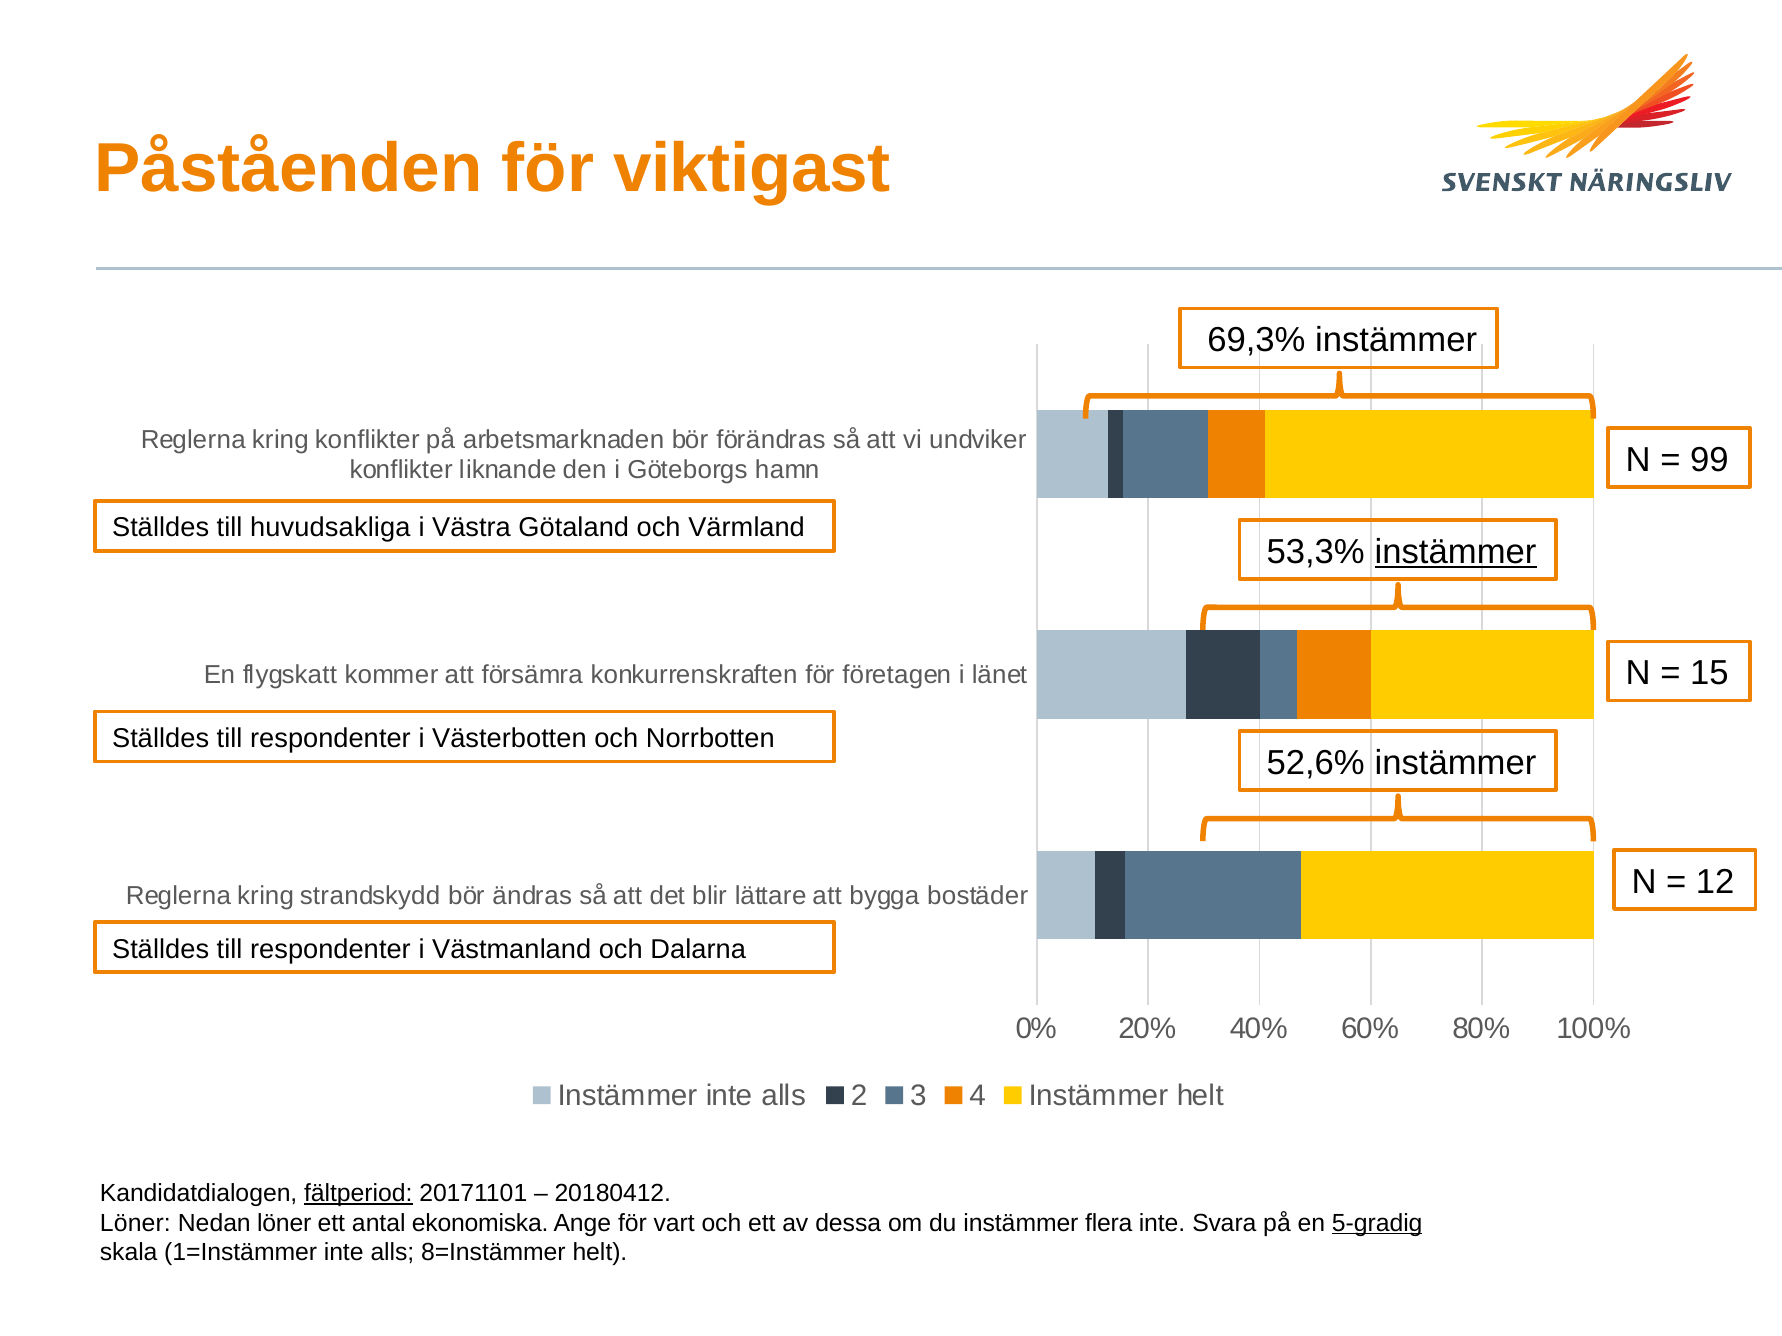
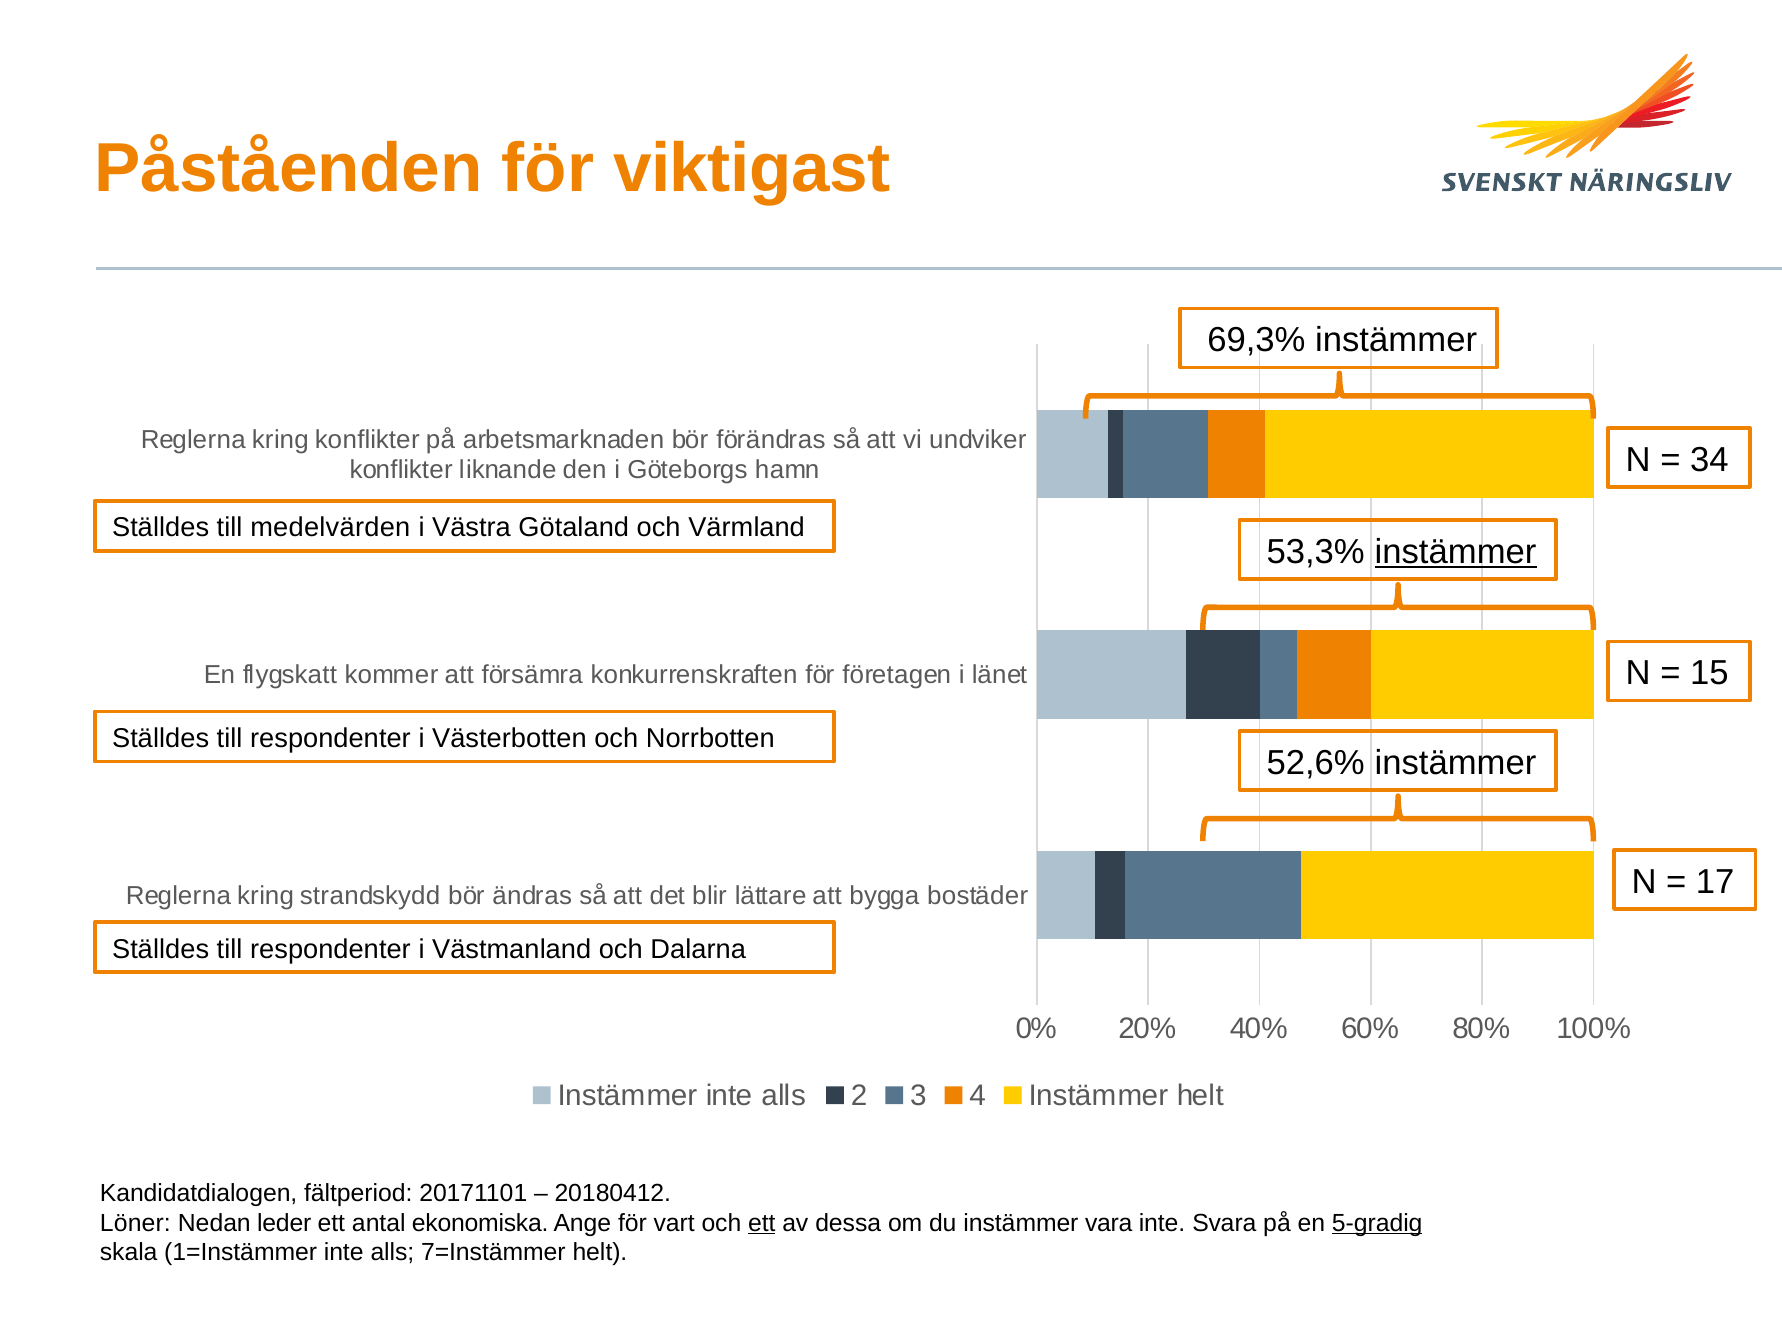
99: 99 -> 34
huvudsakliga: huvudsakliga -> medelvärden
12: 12 -> 17
fältperiod underline: present -> none
Nedan löner: löner -> leder
ett at (762, 1224) underline: none -> present
flera: flera -> vara
8=Instämmer: 8=Instämmer -> 7=Instämmer
